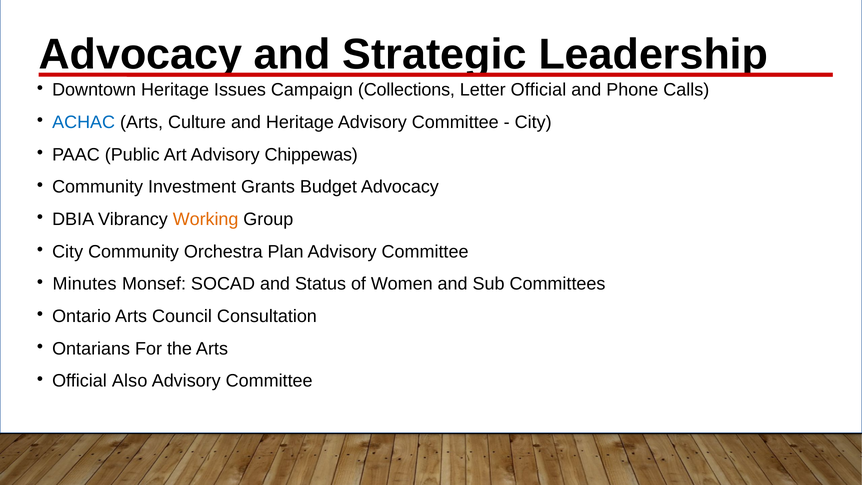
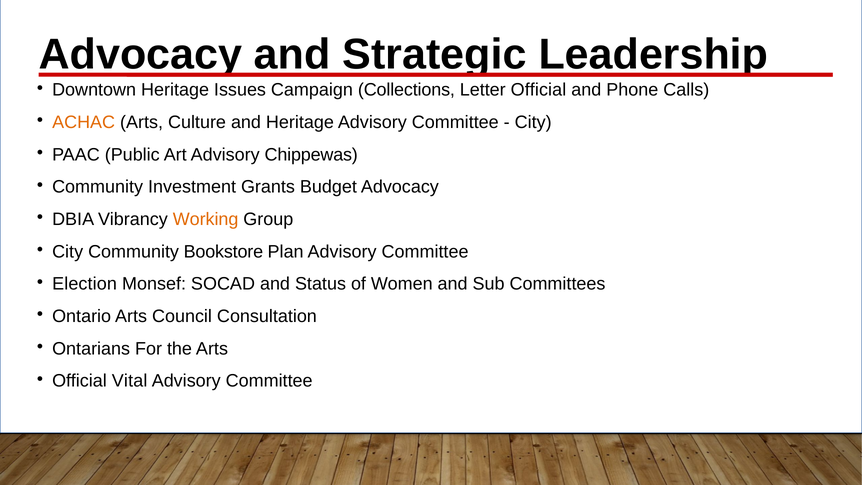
ACHAC colour: blue -> orange
Orchestra: Orchestra -> Bookstore
Minutes: Minutes -> Election
Also: Also -> Vital
